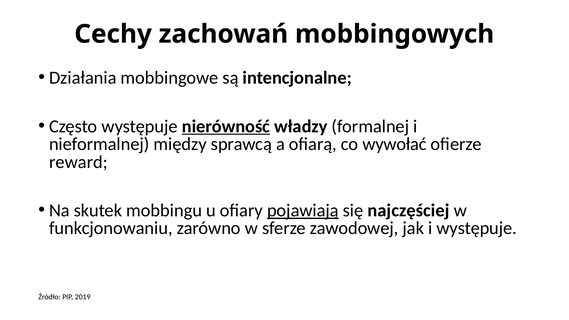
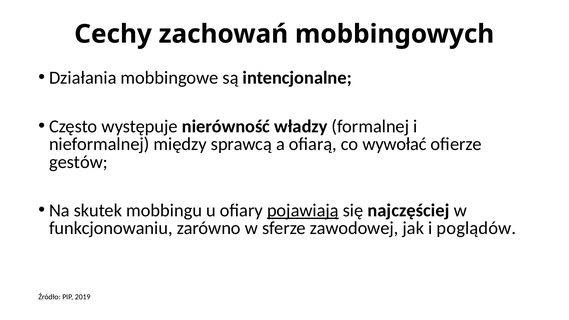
nierówność underline: present -> none
reward: reward -> gestów
i występuje: występuje -> poglądów
